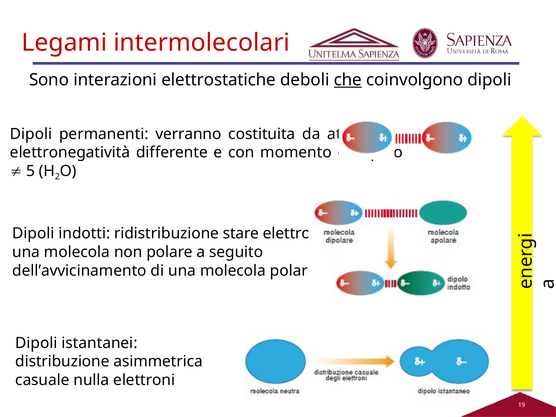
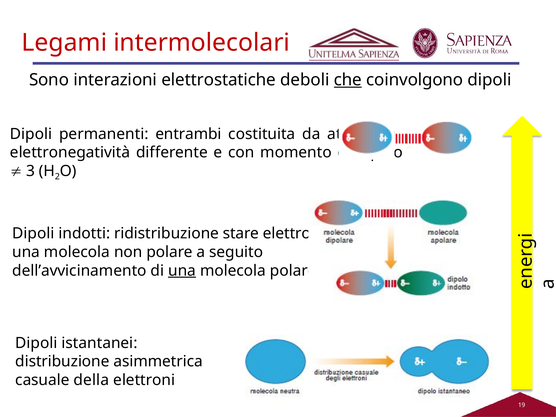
verranno: verranno -> entrambi
5: 5 -> 3
una at (182, 271) underline: none -> present
nulla: nulla -> della
